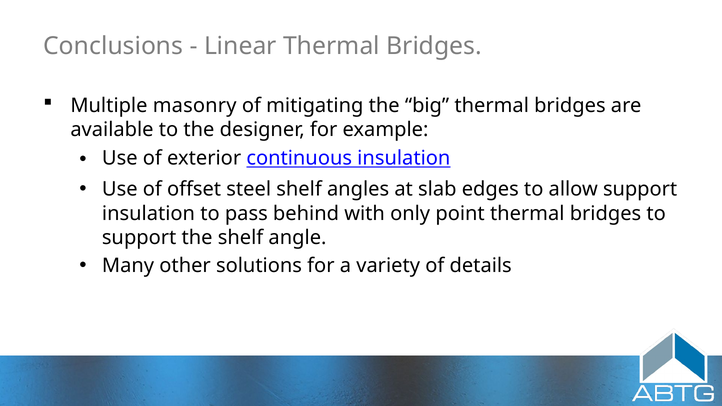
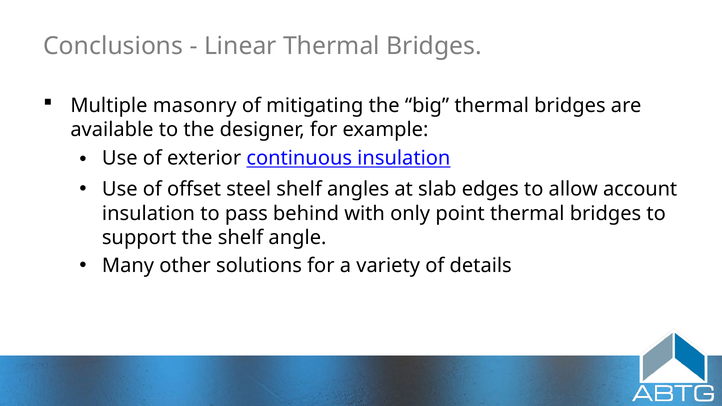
allow support: support -> account
